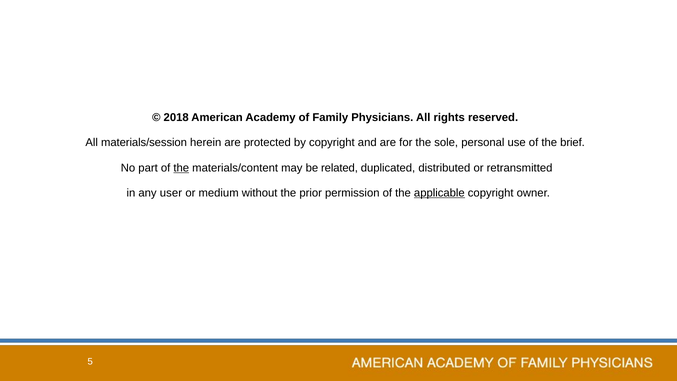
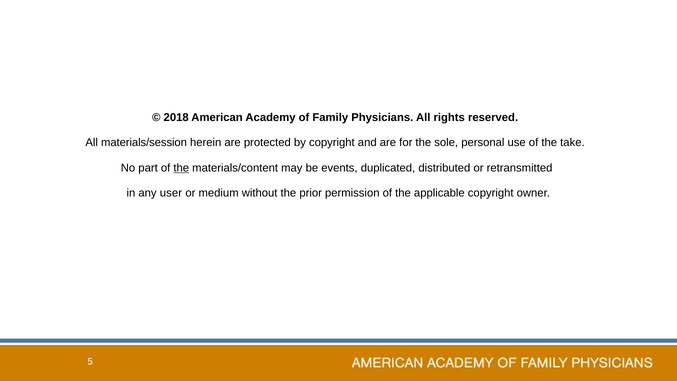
brief: brief -> take
related: related -> events
applicable underline: present -> none
